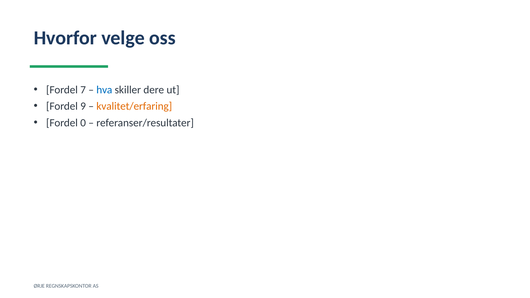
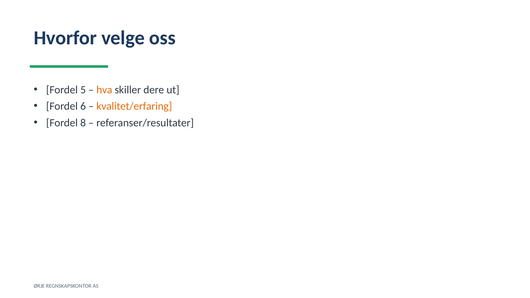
7: 7 -> 5
hva colour: blue -> orange
9: 9 -> 6
0: 0 -> 8
